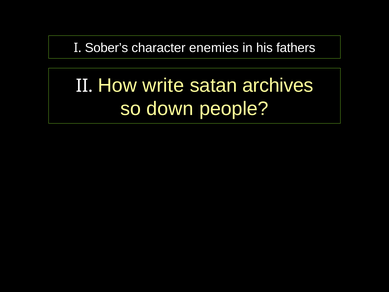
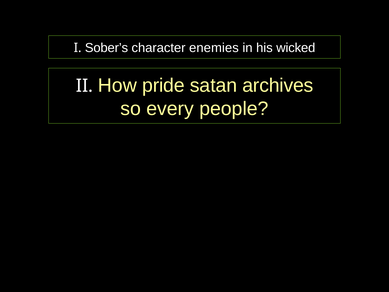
fathers: fathers -> wicked
write: write -> pride
down: down -> every
